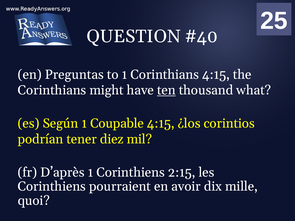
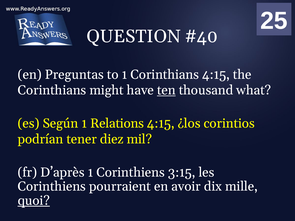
Coupable: Coupable -> Relations
2:15: 2:15 -> 3:15
quoi underline: none -> present
